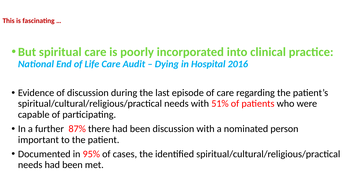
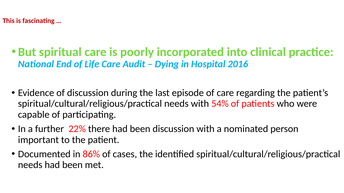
51%: 51% -> 54%
87%: 87% -> 22%
95%: 95% -> 86%
